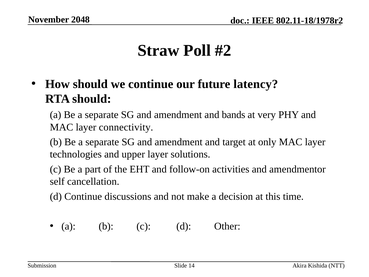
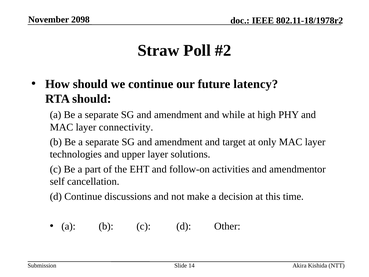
2048: 2048 -> 2098
bands: bands -> while
very: very -> high
